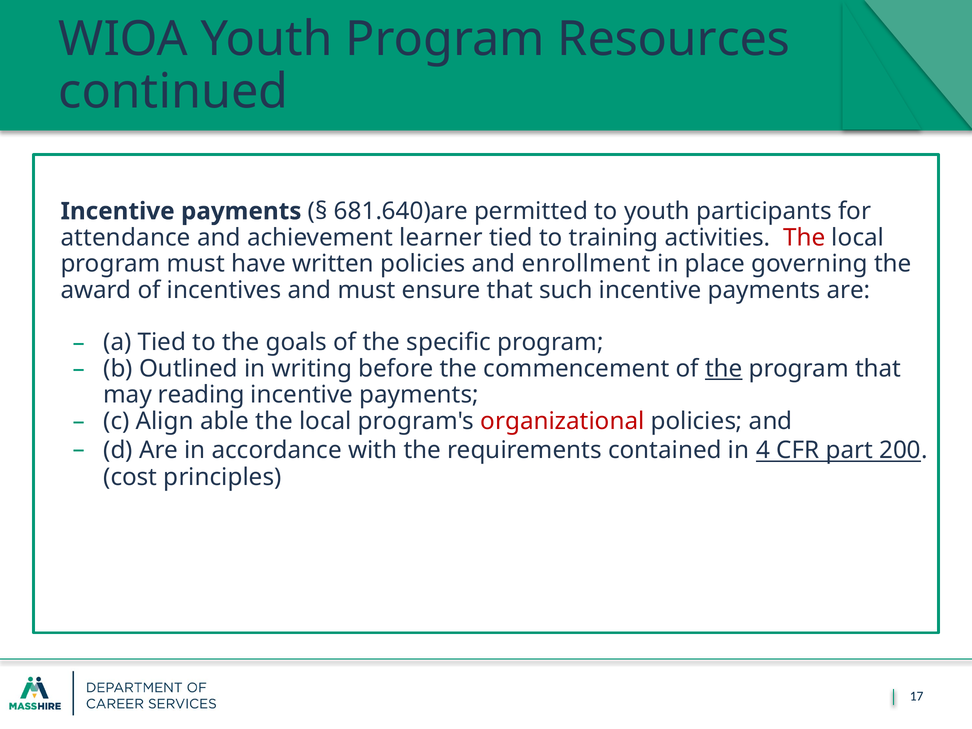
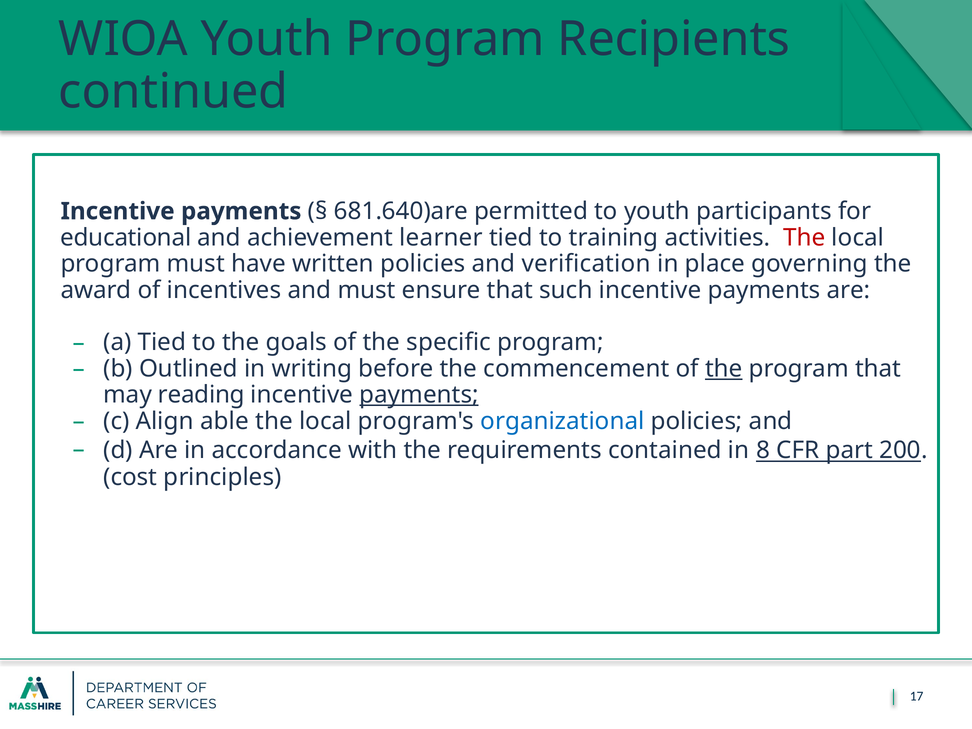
Resources: Resources -> Recipients
attendance: attendance -> educational
enrollment: enrollment -> verification
payments at (419, 395) underline: none -> present
organizational colour: red -> blue
4: 4 -> 8
